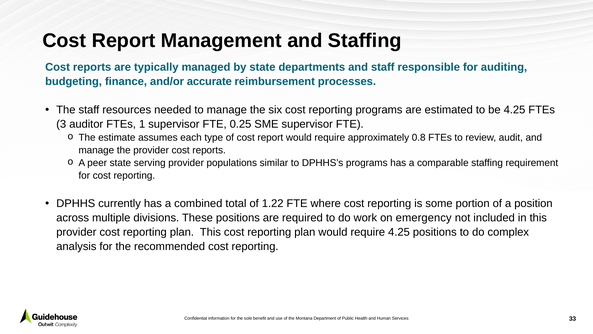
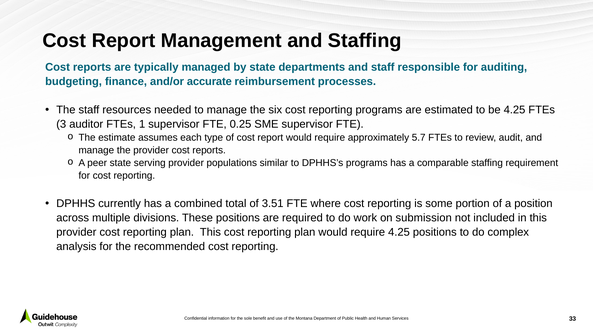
0.8: 0.8 -> 5.7
1.22: 1.22 -> 3.51
emergency: emergency -> submission
